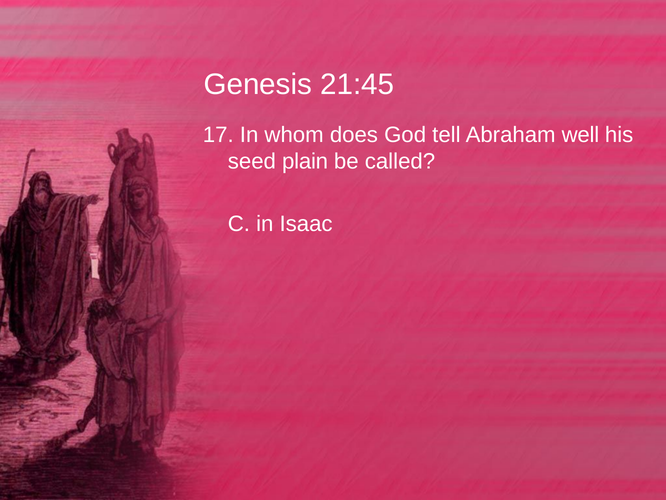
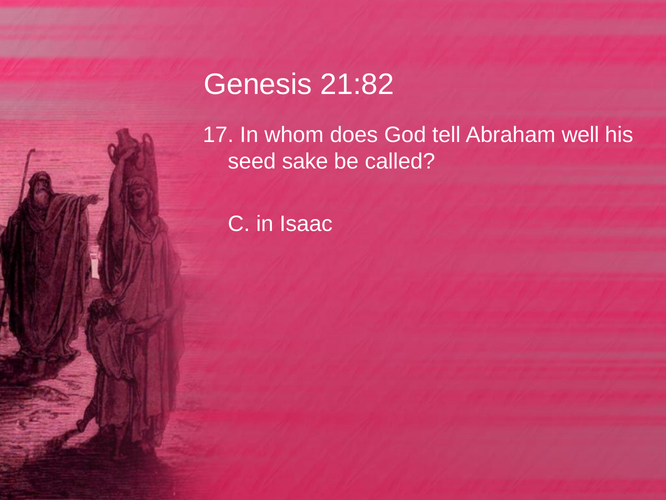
21:45: 21:45 -> 21:82
plain: plain -> sake
